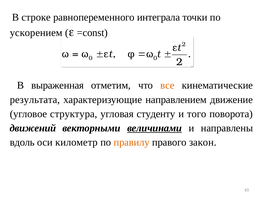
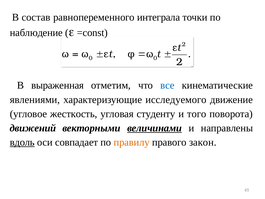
строке: строке -> состав
ускорением: ускорением -> наблюдение
все colour: orange -> blue
результата: результата -> явлениями
направлением: направлением -> исследуемого
структура: структура -> жесткость
вдоль underline: none -> present
километр: километр -> совпадает
